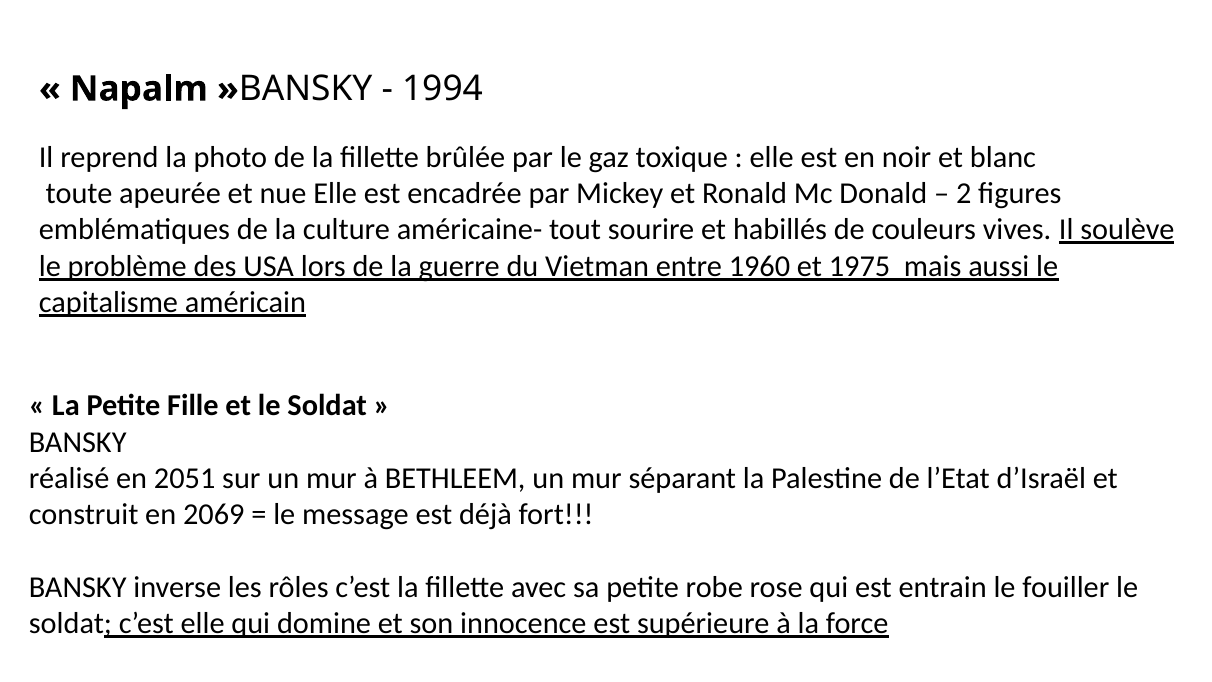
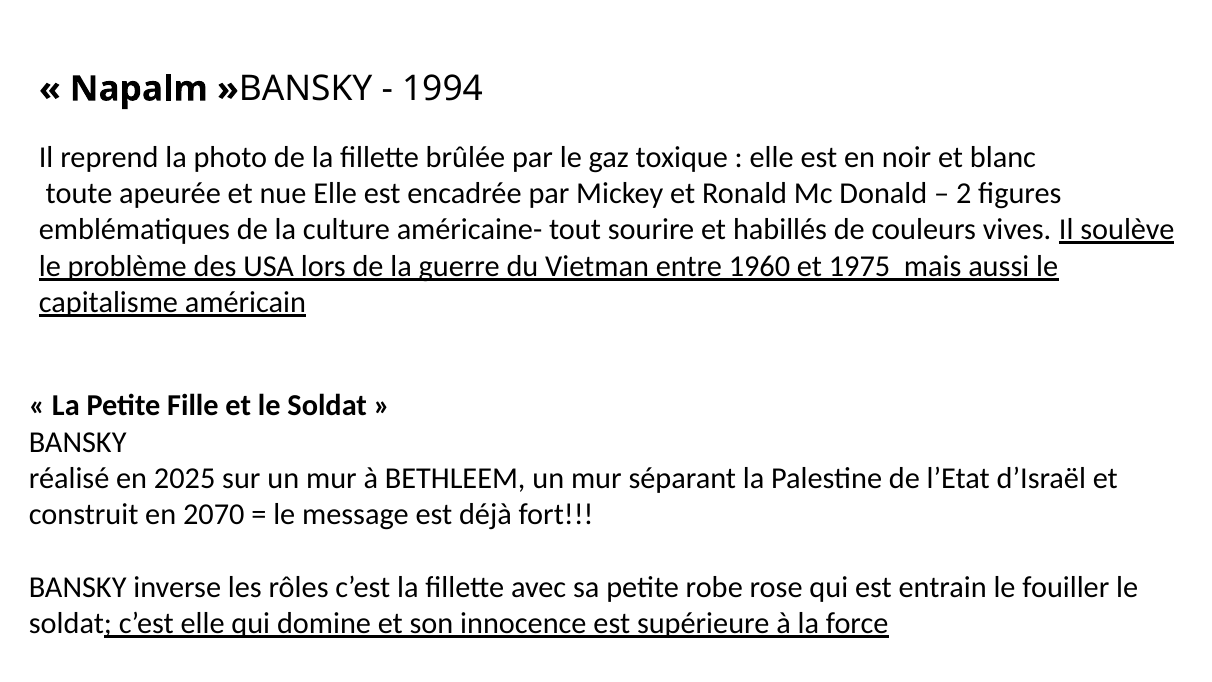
2051: 2051 -> 2025
2069: 2069 -> 2070
